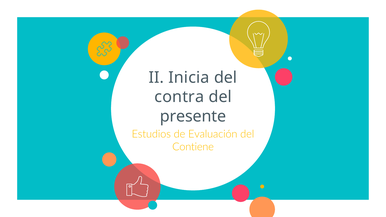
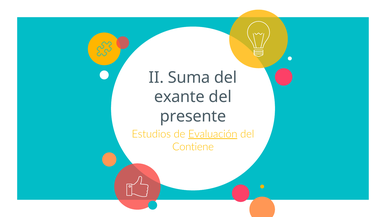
Inicia: Inicia -> Suma
contra: contra -> exante
Evaluación underline: none -> present
